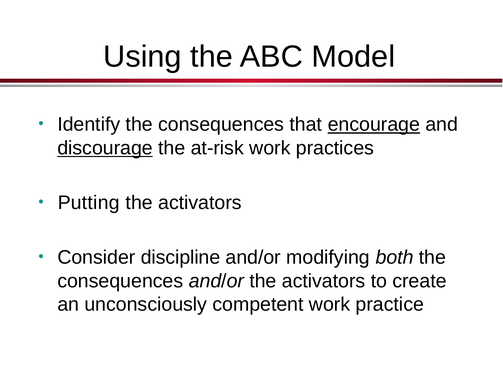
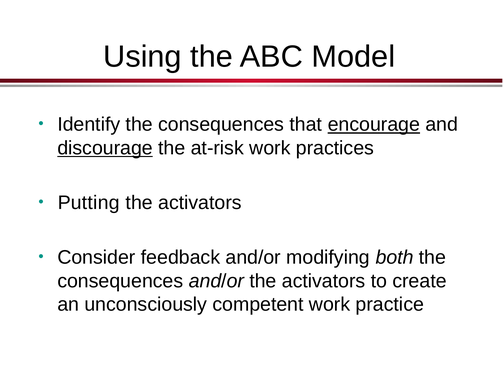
discipline: discipline -> feedback
